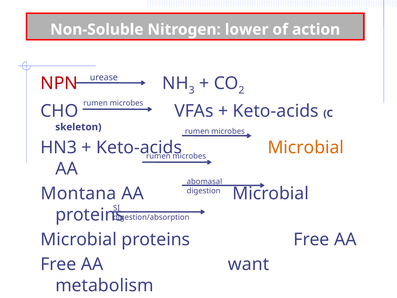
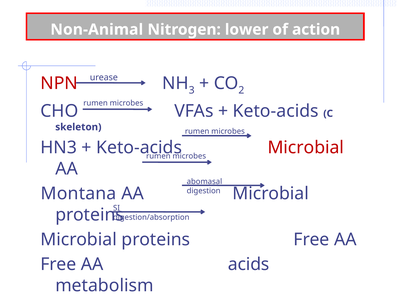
Non-Soluble: Non-Soluble -> Non-Animal
Microbial at (306, 148) colour: orange -> red
want: want -> acids
